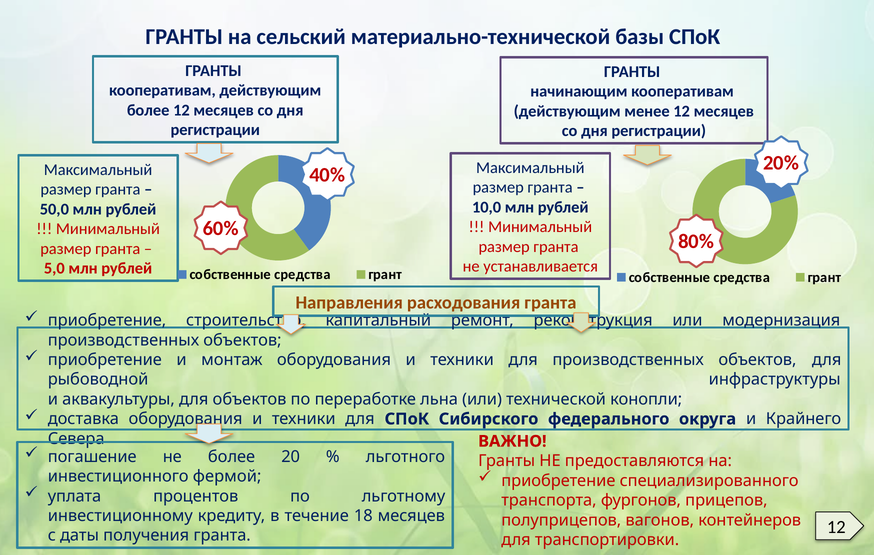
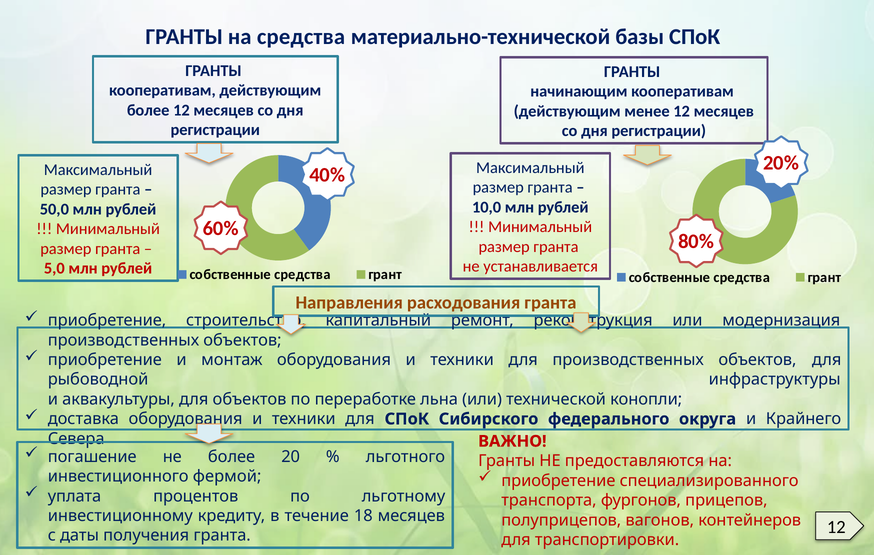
на сельский: сельский -> средства
